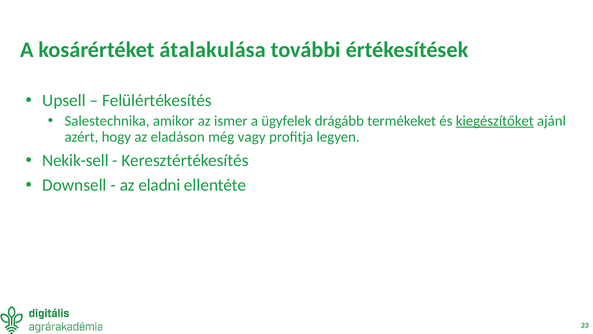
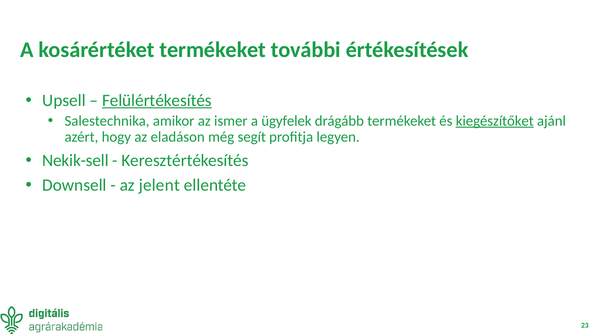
kosárértéket átalakulása: átalakulása -> termékeket
Felülértékesítés underline: none -> present
vagy: vagy -> segít
eladni: eladni -> jelent
